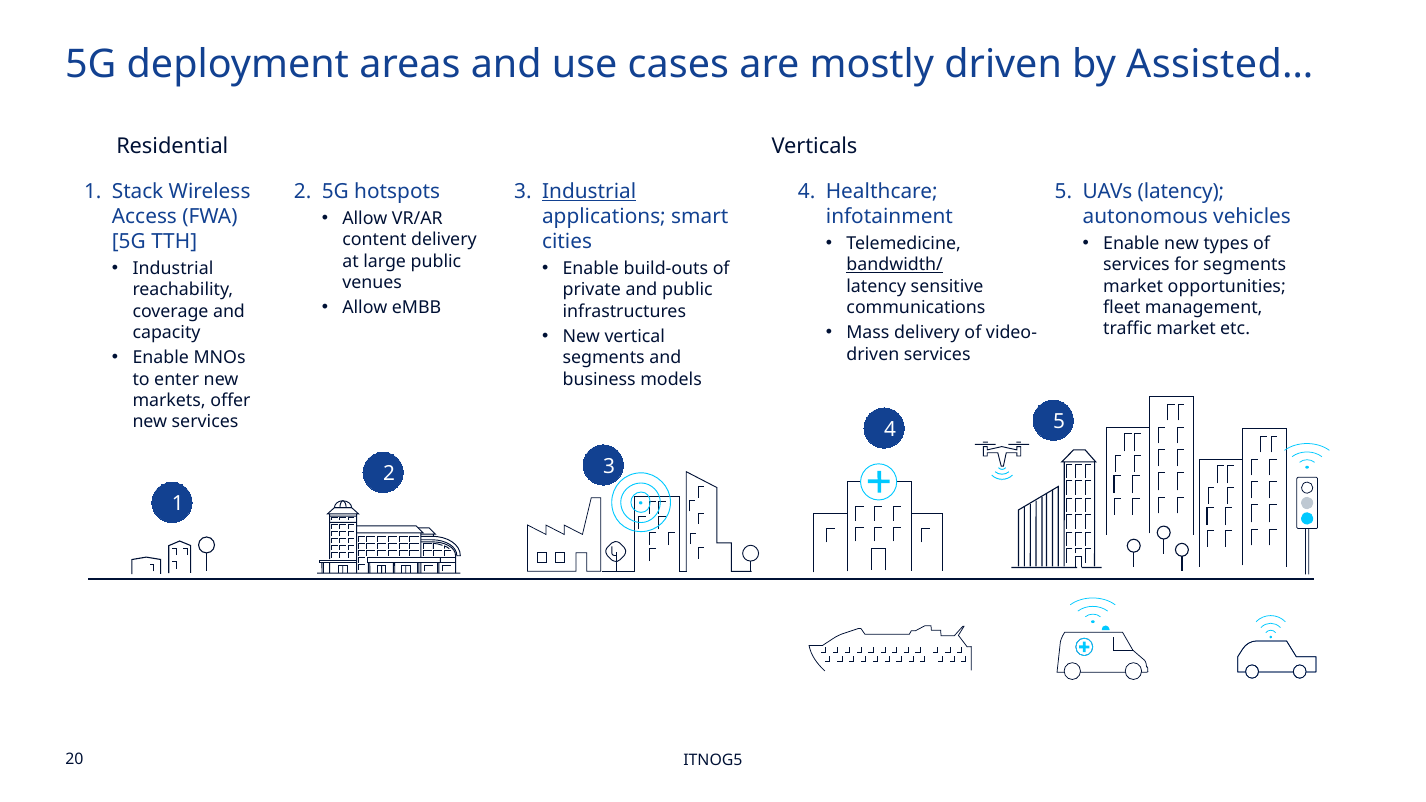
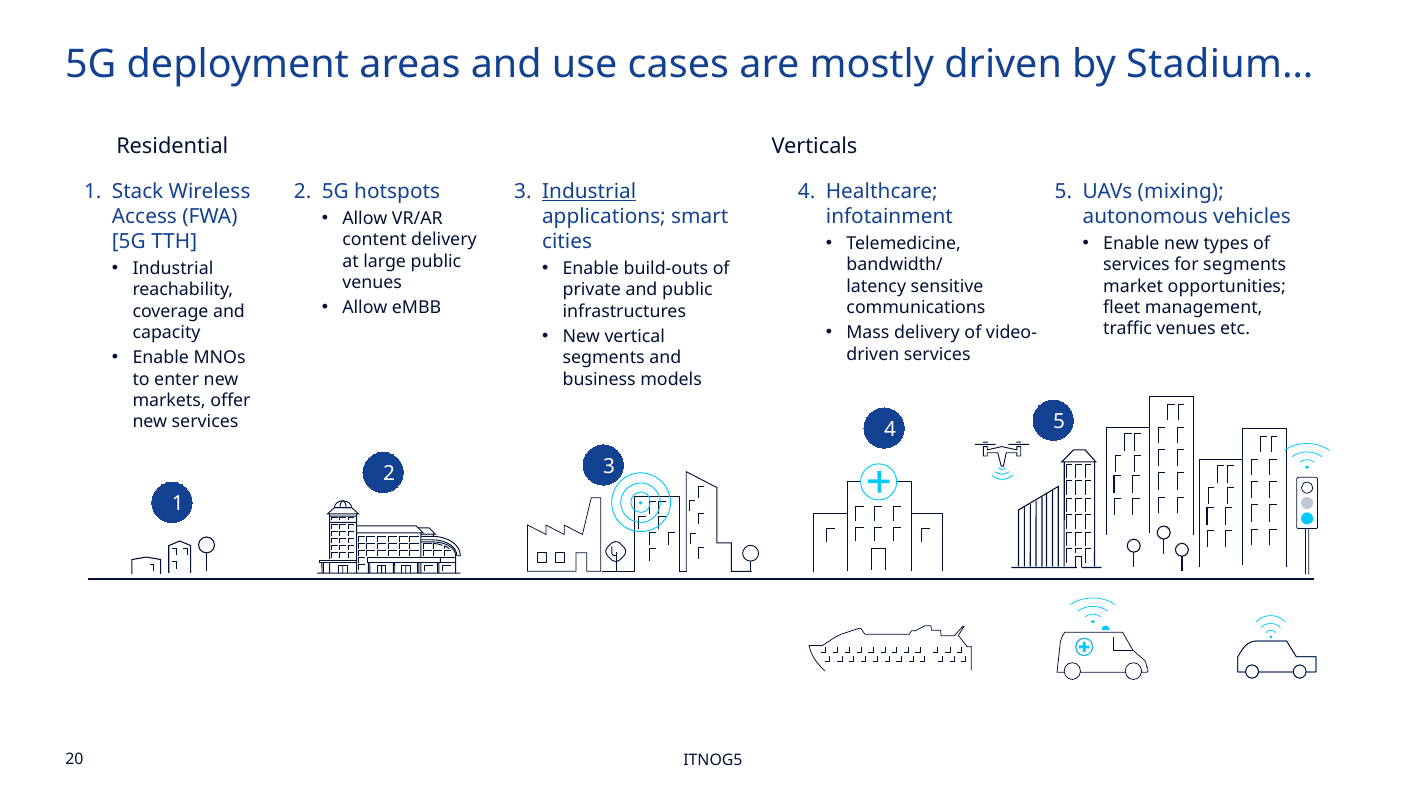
Assisted…: Assisted… -> Stadium…
UAVs latency: latency -> mixing
bandwidth/ underline: present -> none
traffic market: market -> venues
